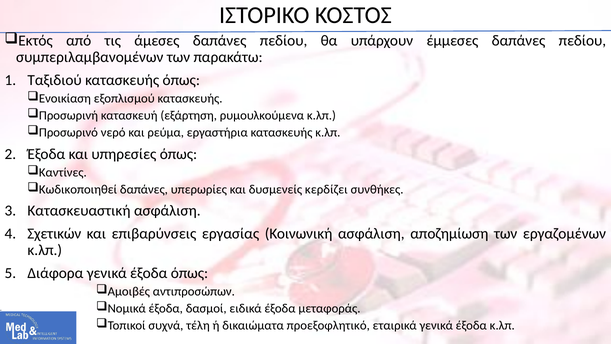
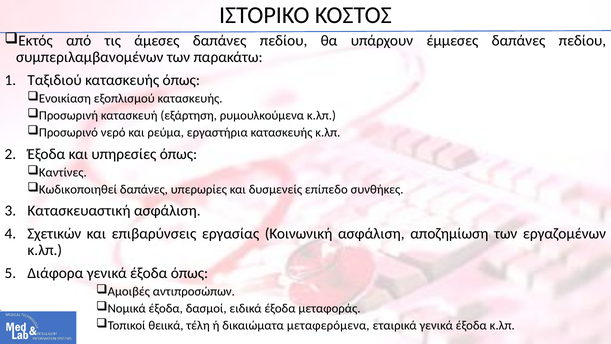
κερδίζει: κερδίζει -> επίπεδο
συχνά: συχνά -> θειικά
προεξοφλητικό: προεξοφλητικό -> μεταφερόμενα
